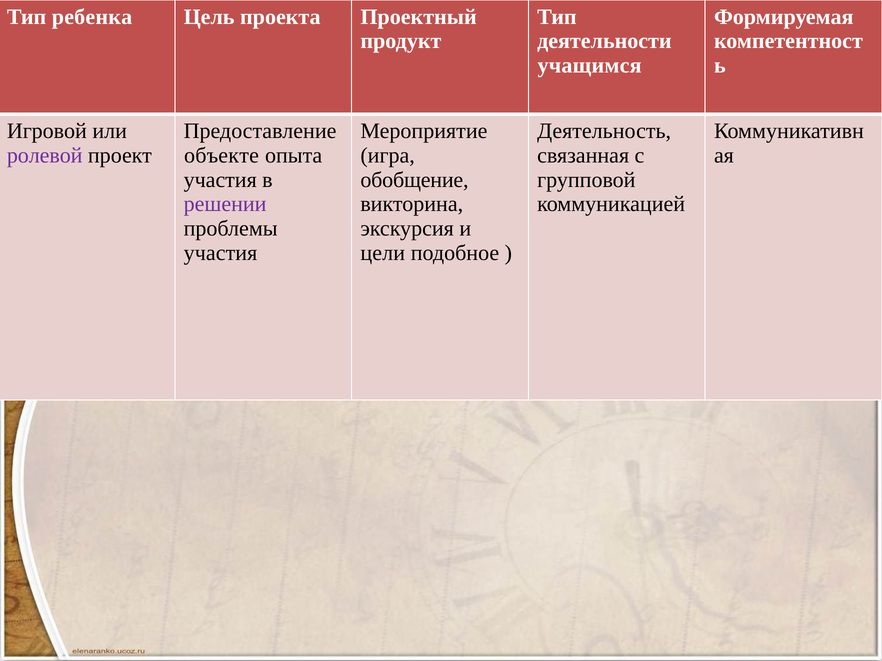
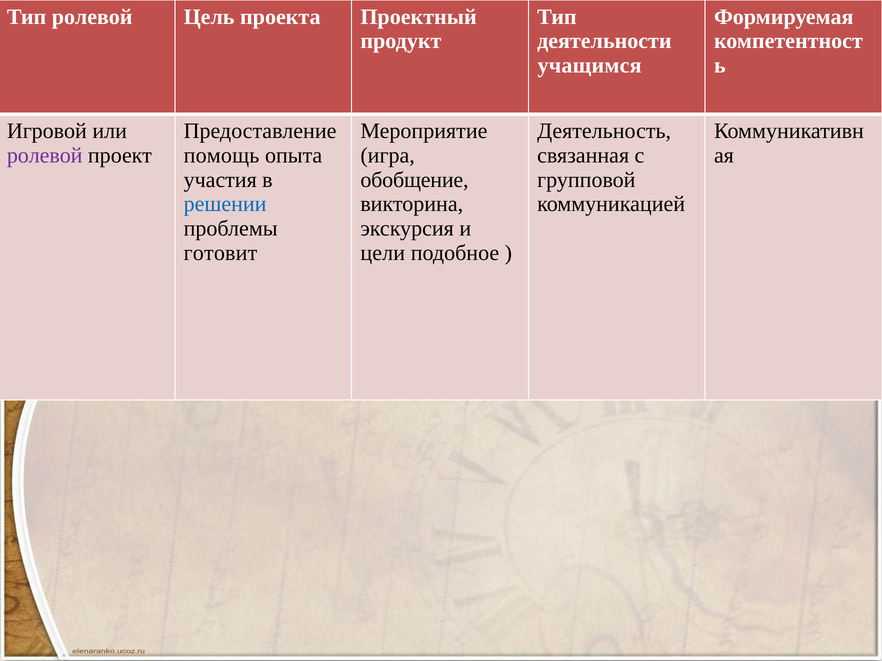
Тип ребенка: ребенка -> ролевой
объекте: объекте -> помощь
решении colour: purple -> blue
участия at (221, 253): участия -> готовит
